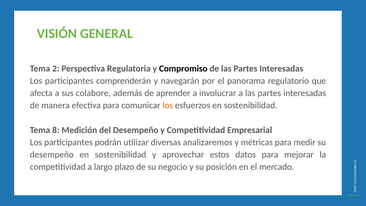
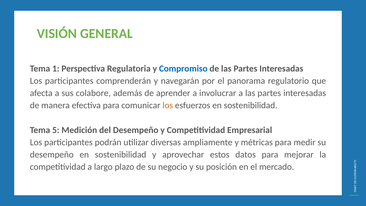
2: 2 -> 1
Compromiso colour: black -> blue
8: 8 -> 5
analizaremos: analizaremos -> ampliamente
